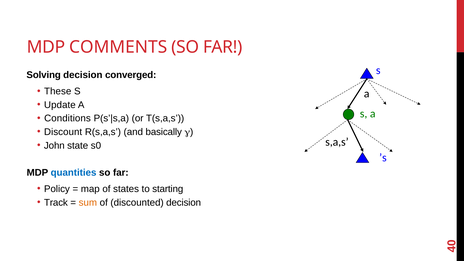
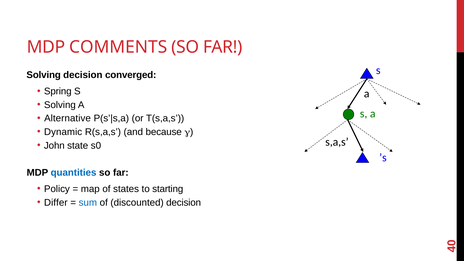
These: These -> Spring
Update at (60, 105): Update -> Solving
Conditions: Conditions -> Alternative
Discount: Discount -> Dynamic
basically: basically -> because
Track: Track -> Differ
sum colour: orange -> blue
